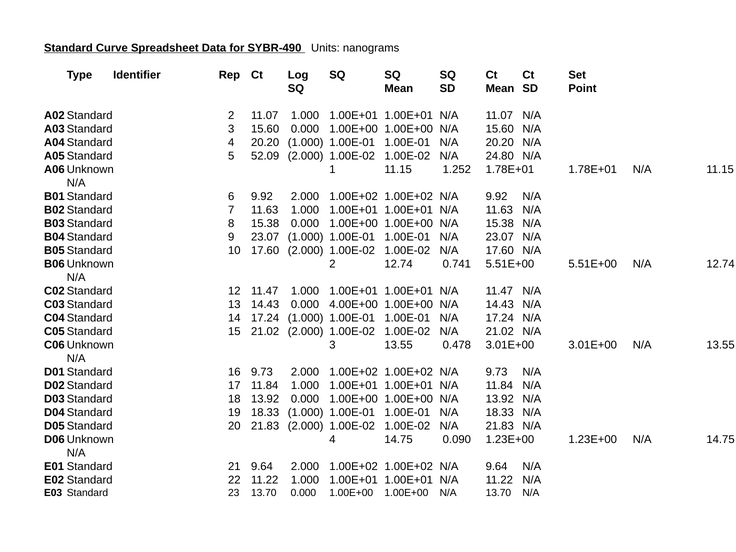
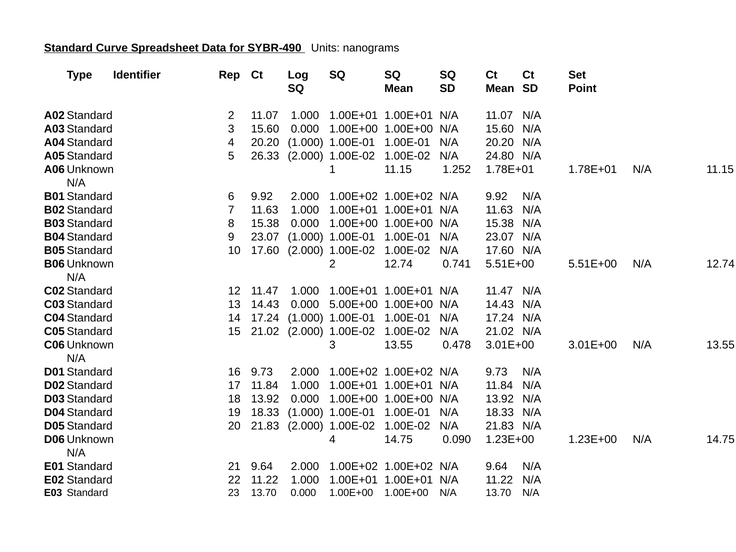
52.09: 52.09 -> 26.33
4.00E+00: 4.00E+00 -> 5.00E+00
